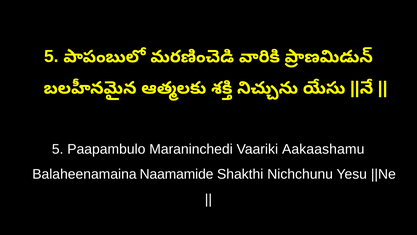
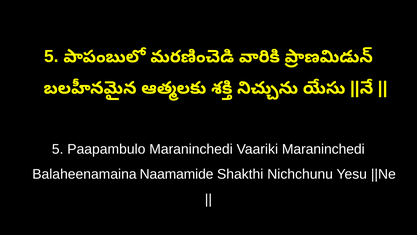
Vaariki Aakaashamu: Aakaashamu -> Maraninchedi
